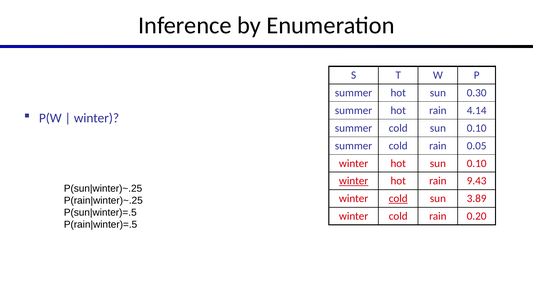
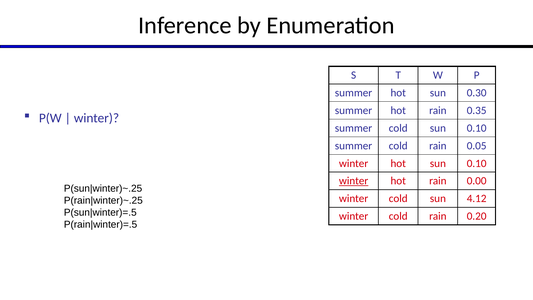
4.14: 4.14 -> 0.35
9.43: 9.43 -> 0.00
cold at (398, 198) underline: present -> none
3.89: 3.89 -> 4.12
